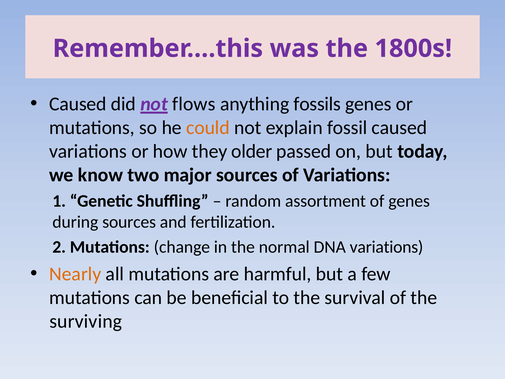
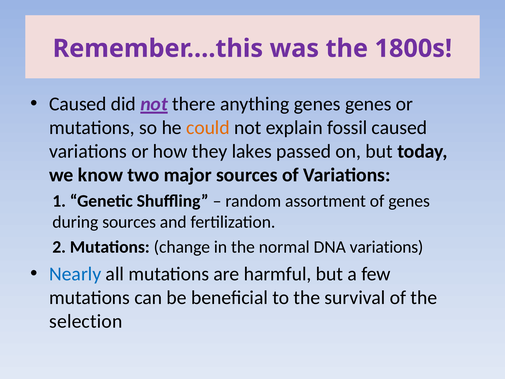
flows: flows -> there
anything fossils: fossils -> genes
older: older -> lakes
Nearly colour: orange -> blue
surviving: surviving -> selection
